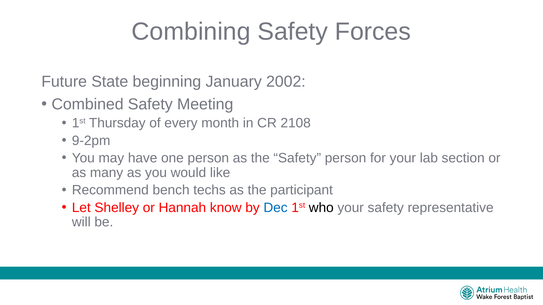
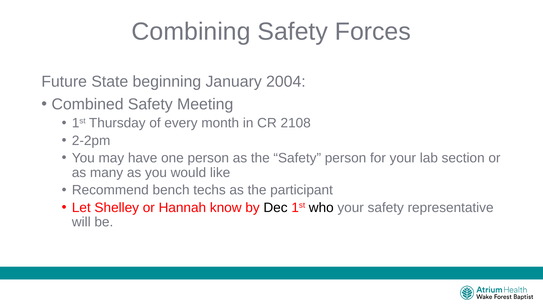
2002: 2002 -> 2004
9-2pm: 9-2pm -> 2-2pm
Dec colour: blue -> black
